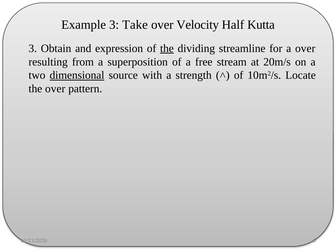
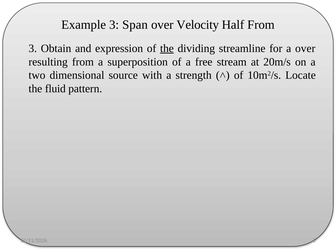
Take: Take -> Span
Half Kutta: Kutta -> From
dimensional underline: present -> none
the over: over -> fluid
